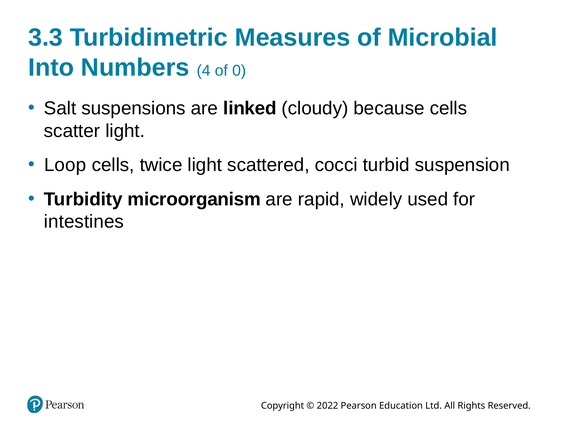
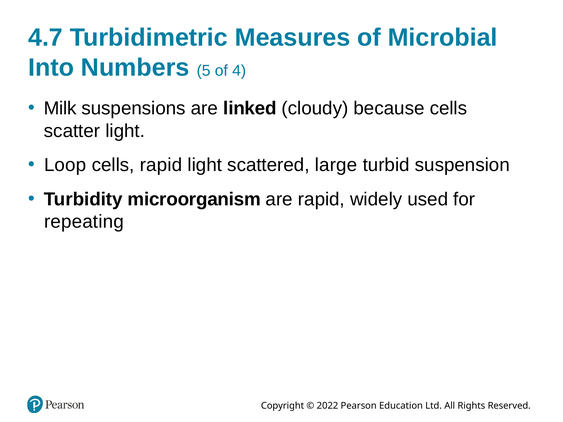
3.3: 3.3 -> 4.7
4: 4 -> 5
0: 0 -> 4
Salt: Salt -> Milk
cells twice: twice -> rapid
cocci: cocci -> large
intestines: intestines -> repeating
